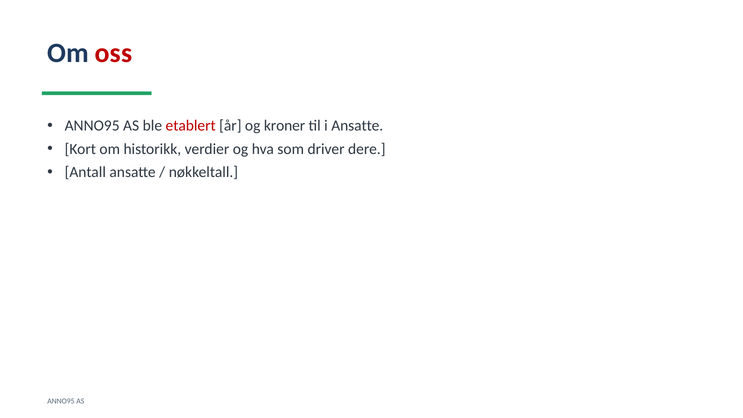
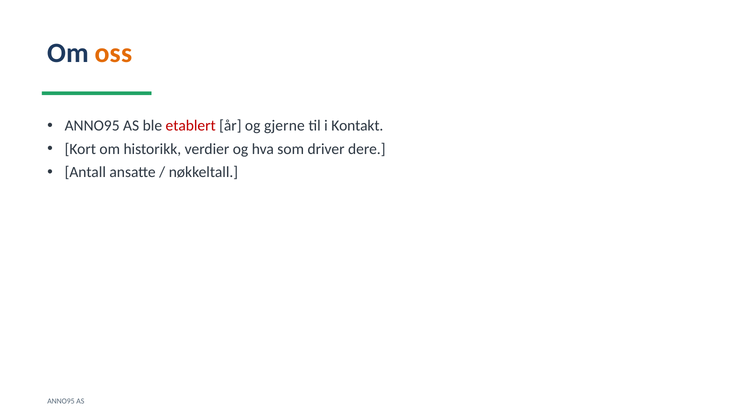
oss colour: red -> orange
kroner: kroner -> gjerne
i Ansatte: Ansatte -> Kontakt
